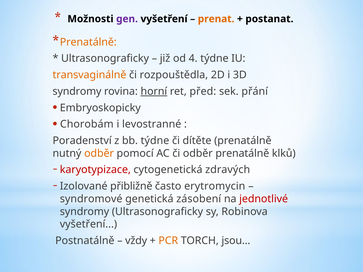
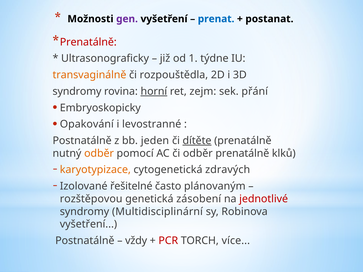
prenat colour: orange -> blue
Prenatálně at (88, 42) colour: orange -> red
4: 4 -> 1
před: před -> zejm
Chorobám: Chorobám -> Opakování
Poradenství at (82, 141): Poradenství -> Postnatálně
bb týdne: týdne -> jeden
dítěte underline: none -> present
karyotypizace colour: red -> orange
přibližně: přibližně -> řešitelné
erytromycin: erytromycin -> plánovaným
syndromové: syndromové -> rozštěpovou
syndromy Ultrasonograficky: Ultrasonograficky -> Multidisciplinární
PCR colour: orange -> red
jsou: jsou -> více
